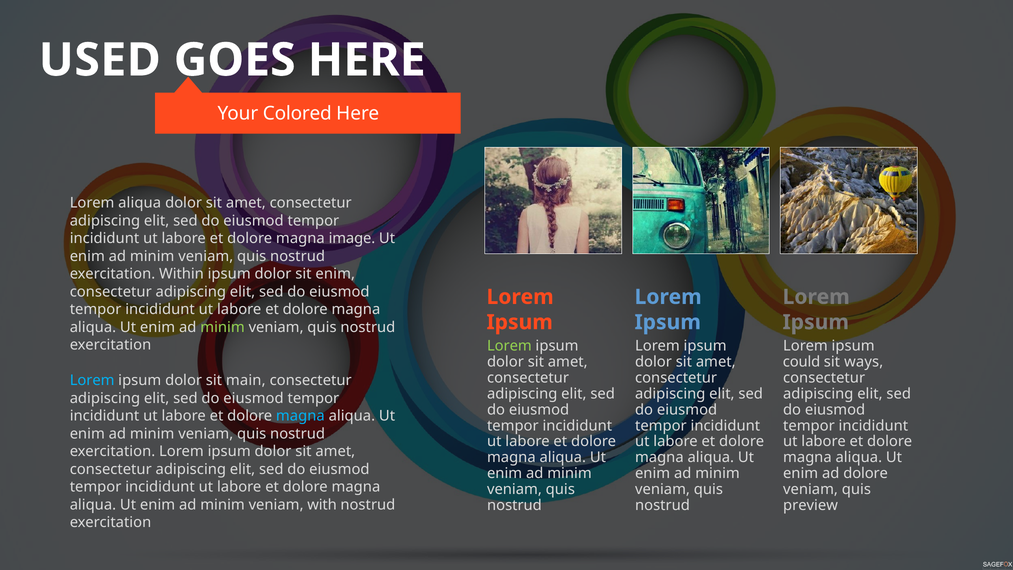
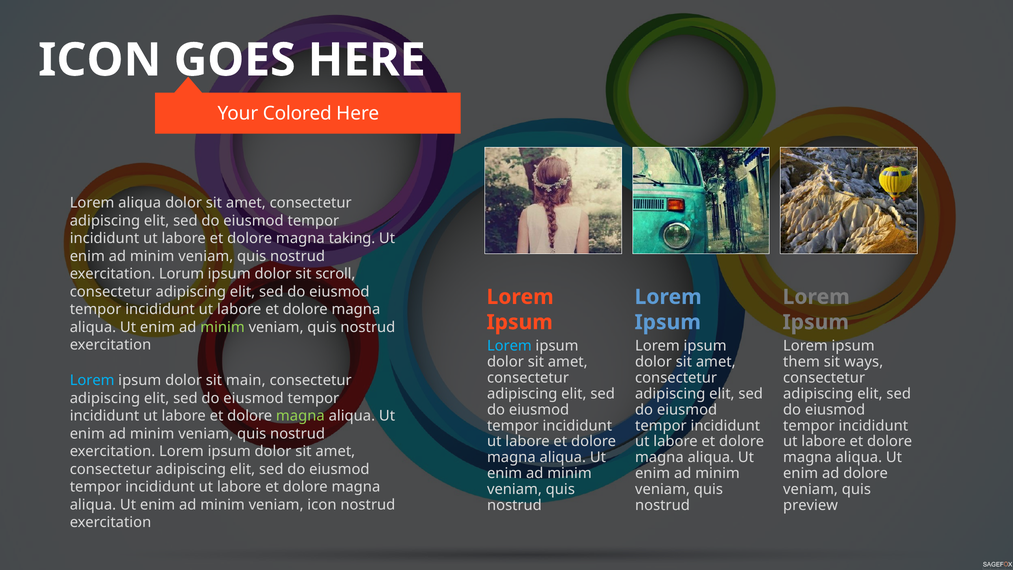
USED at (100, 60): USED -> ICON
image: image -> taking
Within: Within -> Lorum
sit enim: enim -> scroll
Lorem at (509, 346) colour: light green -> light blue
could: could -> them
magna at (300, 416) colour: light blue -> light green
veniam with: with -> icon
